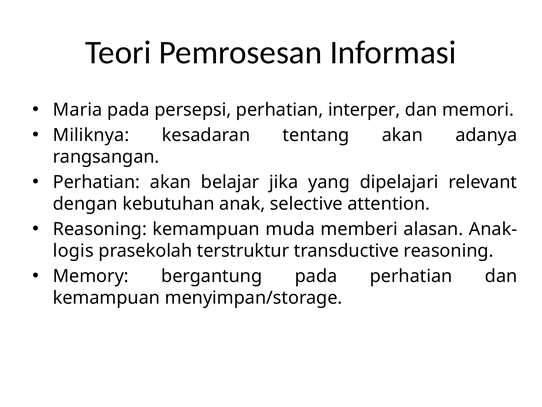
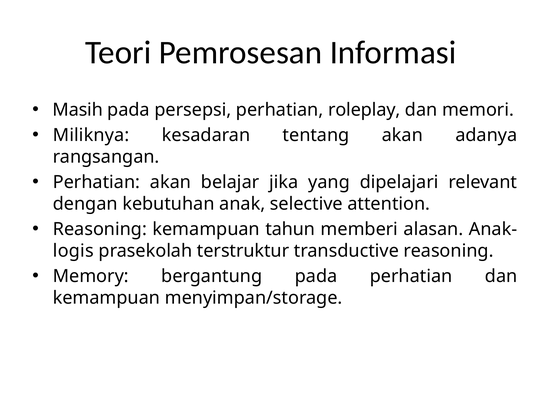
Maria: Maria -> Masih
interper: interper -> roleplay
muda: muda -> tahun
